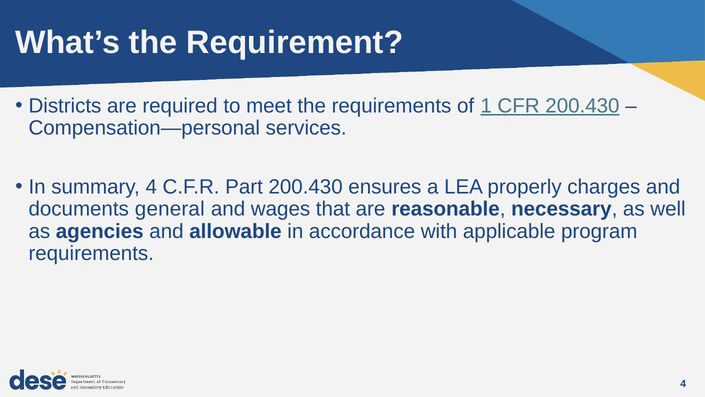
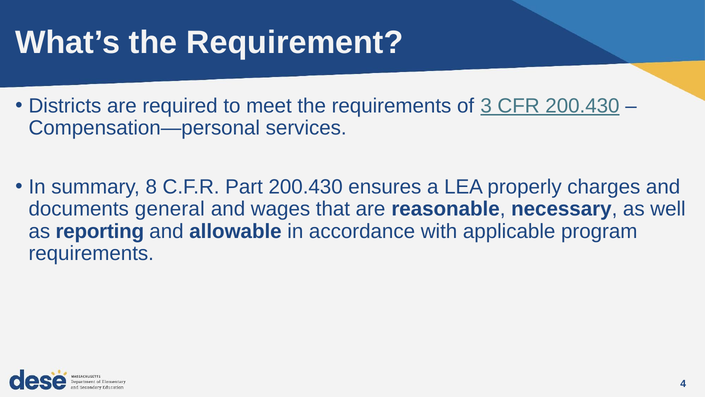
1: 1 -> 3
summary 4: 4 -> 8
agencies: agencies -> reporting
